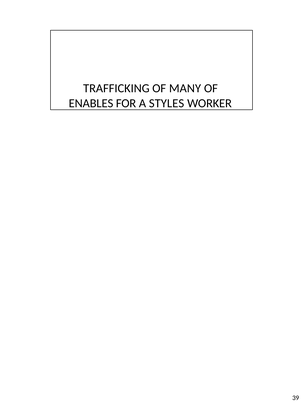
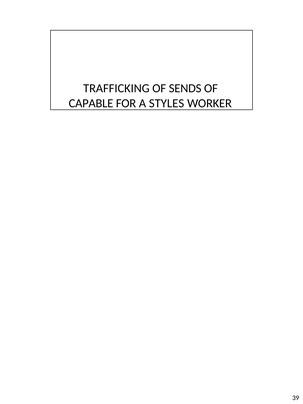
MANY: MANY -> SENDS
ENABLES: ENABLES -> CAPABLE
